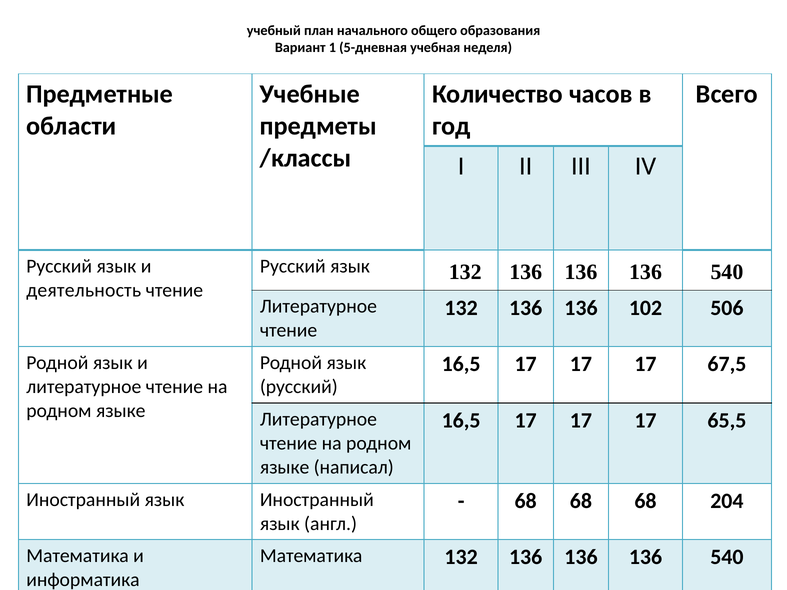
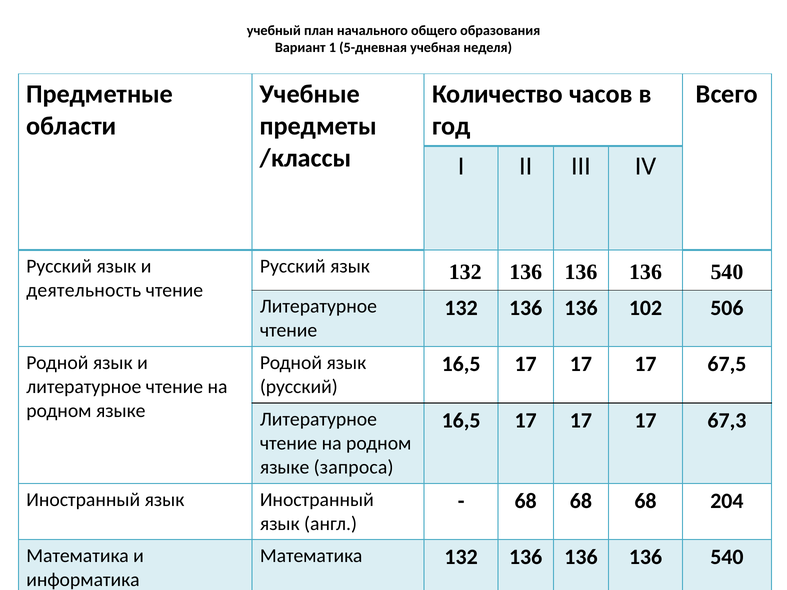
65,5: 65,5 -> 67,3
написал: написал -> запроса
